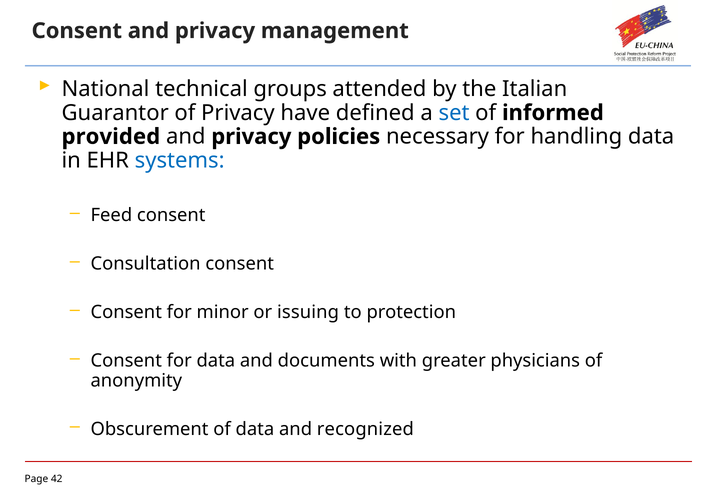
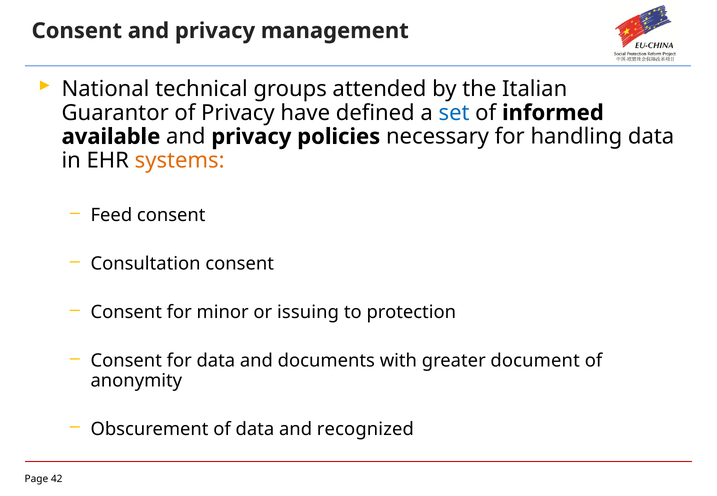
provided: provided -> available
systems colour: blue -> orange
physicians: physicians -> document
